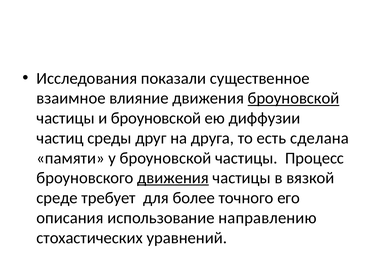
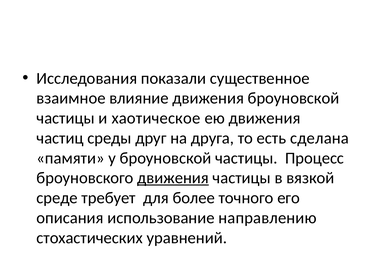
броуновской at (294, 98) underline: present -> none
и броуновской: броуновской -> хаотическое
ею диффузии: диффузии -> движения
